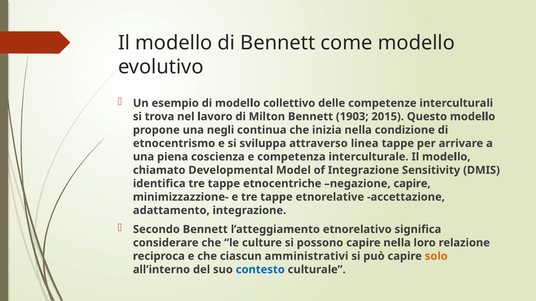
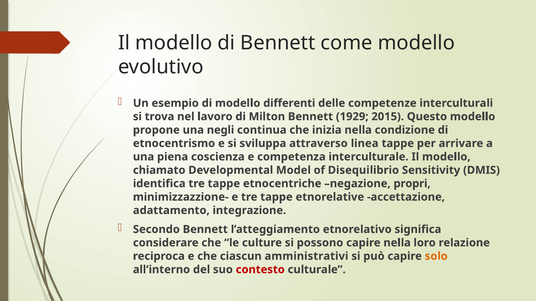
collettivo: collettivo -> differenti
1903: 1903 -> 1929
of Integrazione: Integrazione -> Disequilibrio
negazione capire: capire -> propri
contesto colour: blue -> red
